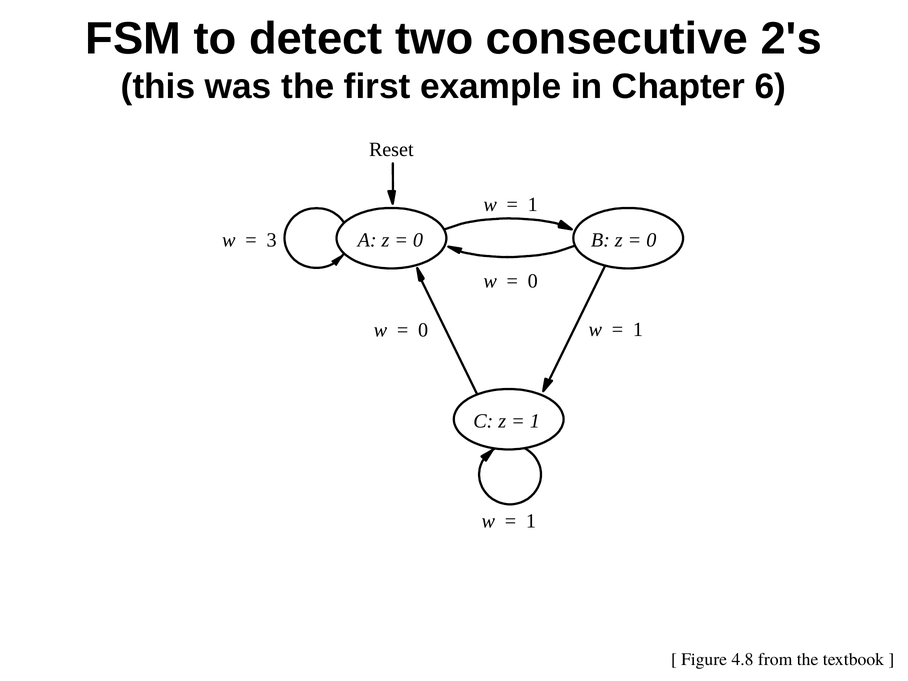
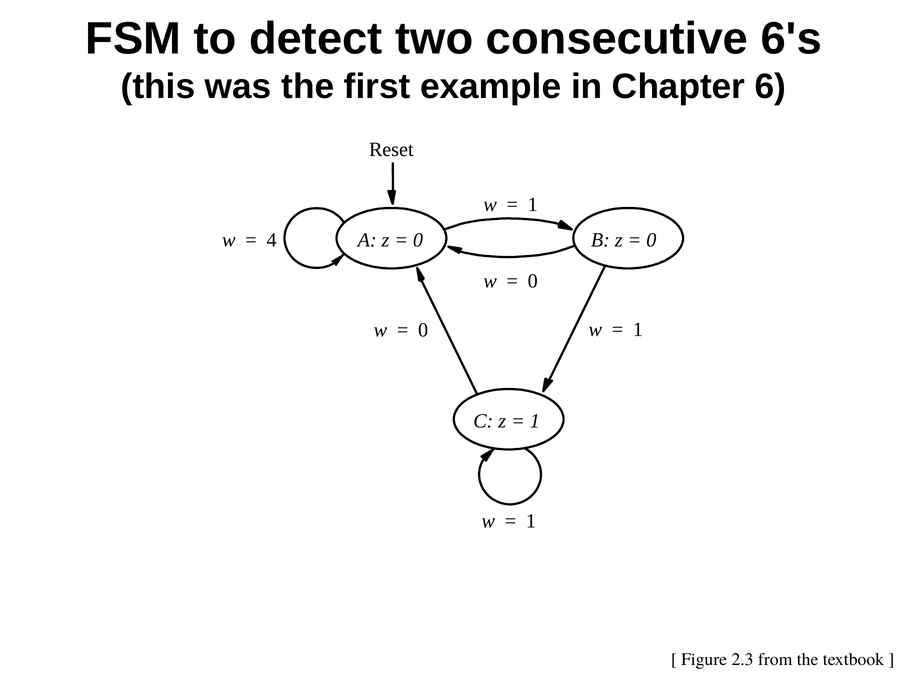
2's: 2's -> 6's
3: 3 -> 4
4.8: 4.8 -> 2.3
